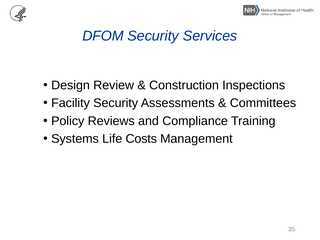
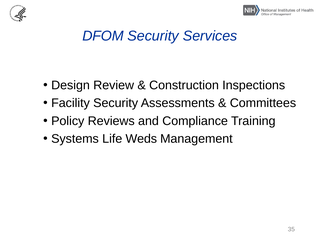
Costs: Costs -> Weds
